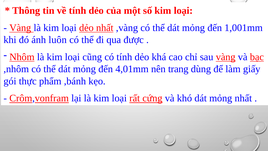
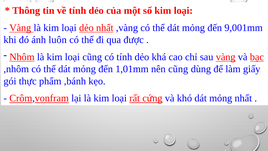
1,001mm: 1,001mm -> 9,001mm
4,01mm: 4,01mm -> 1,01mm
nên trang: trang -> cũng
